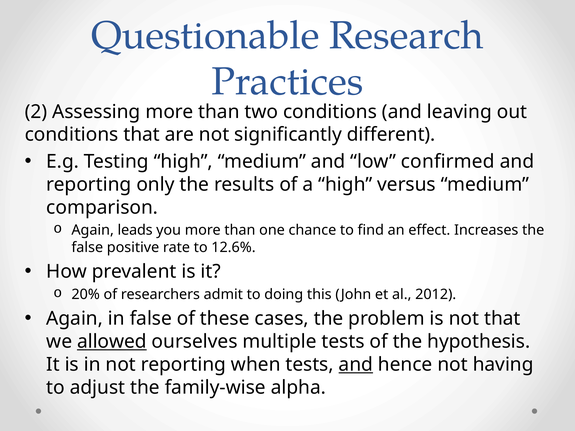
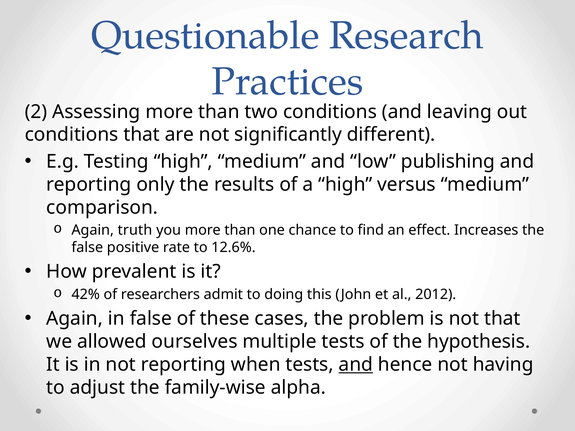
confirmed: confirmed -> publishing
leads: leads -> truth
20%: 20% -> 42%
allowed underline: present -> none
